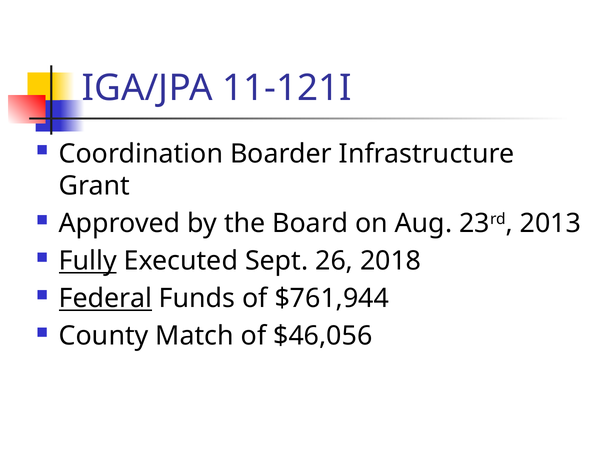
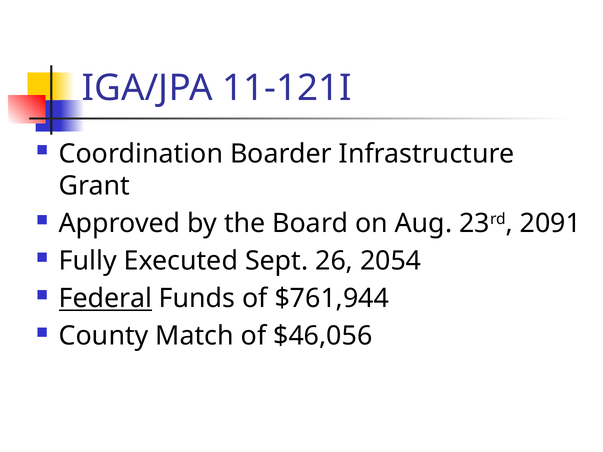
2013: 2013 -> 2091
Fully underline: present -> none
2018: 2018 -> 2054
